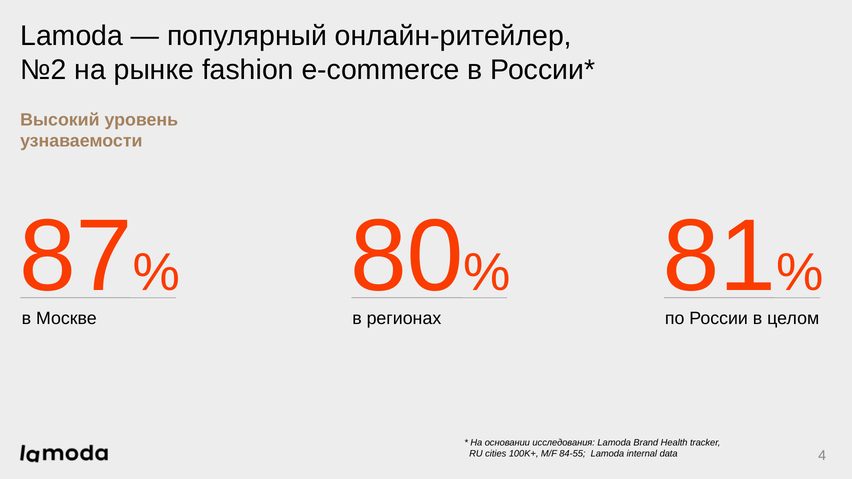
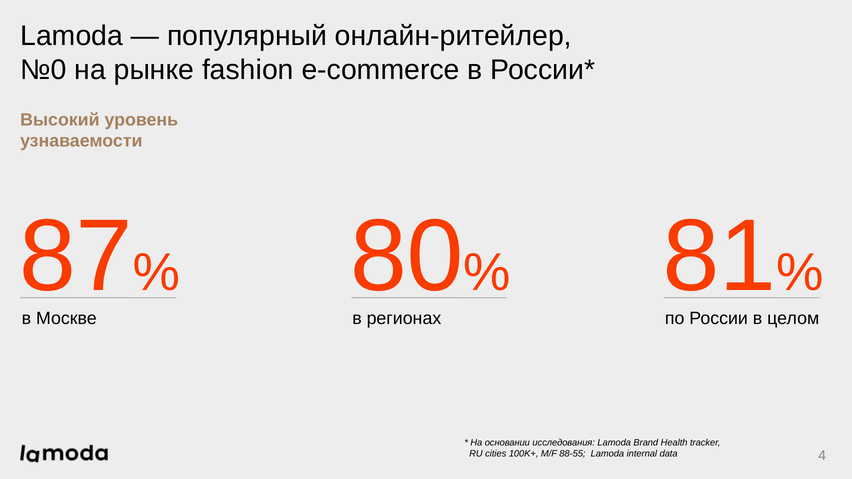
№2: №2 -> №0
84-55: 84-55 -> 88-55
